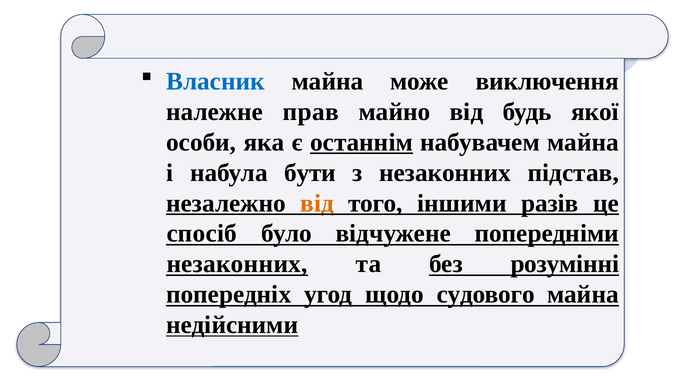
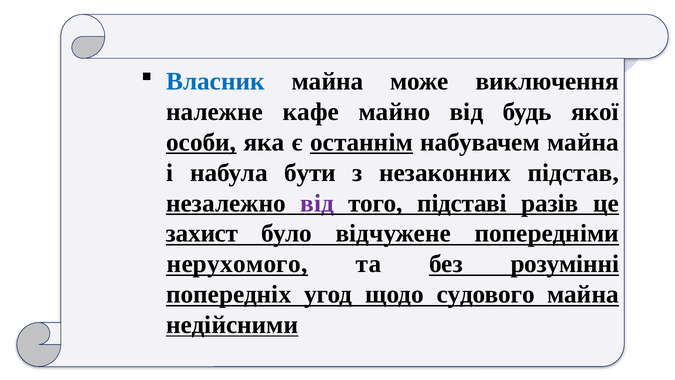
прав: прав -> кафе
особи underline: none -> present
від at (317, 203) colour: orange -> purple
іншими: іншими -> підставі
спосіб: спосіб -> захист
незаконних at (237, 264): незаконних -> нерухомого
